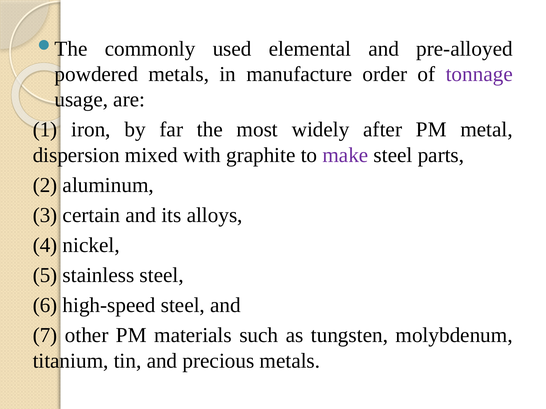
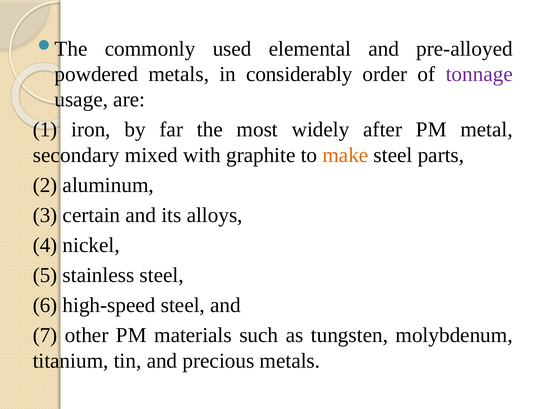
manufacture: manufacture -> considerably
dispersion: dispersion -> secondary
make colour: purple -> orange
